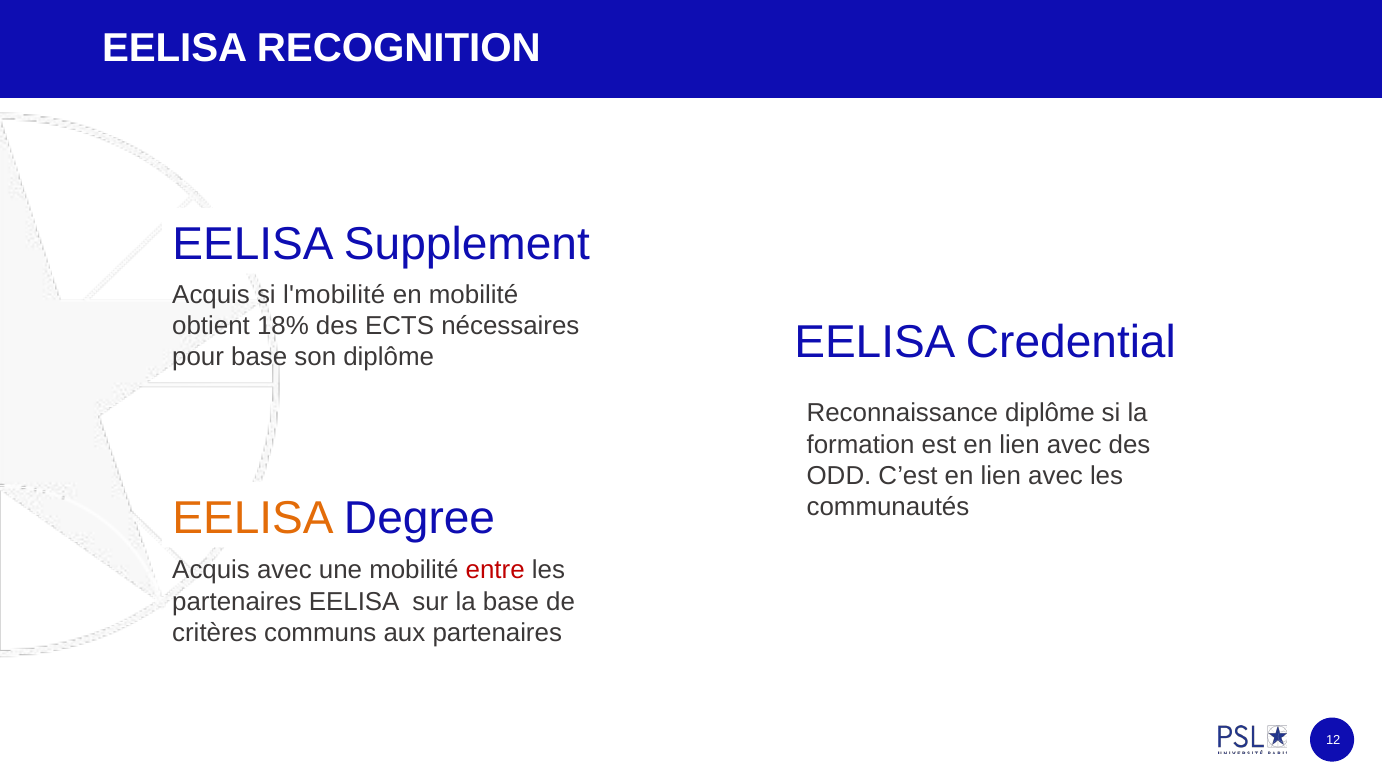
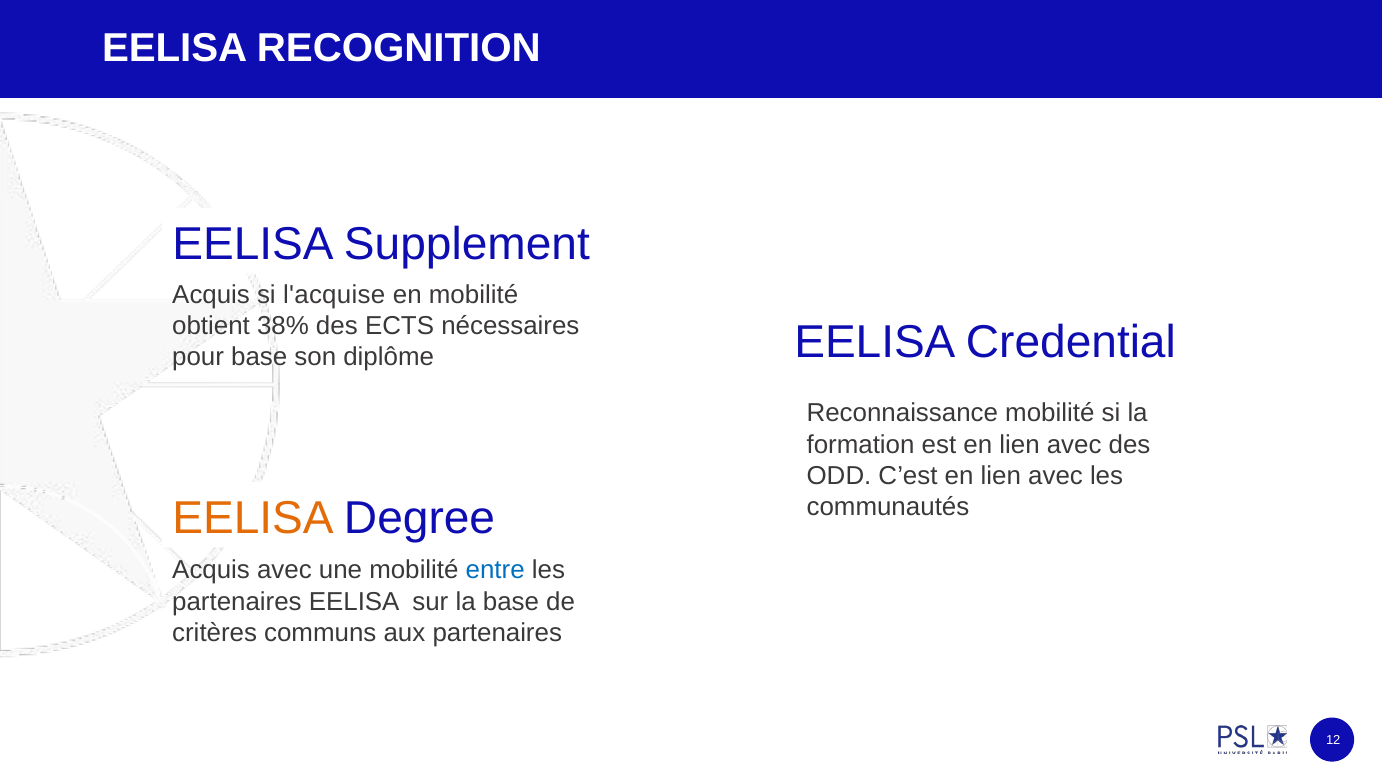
l'mobilité: l'mobilité -> l'acquise
18%: 18% -> 38%
Reconnaissance diplôme: diplôme -> mobilité
entre colour: red -> blue
